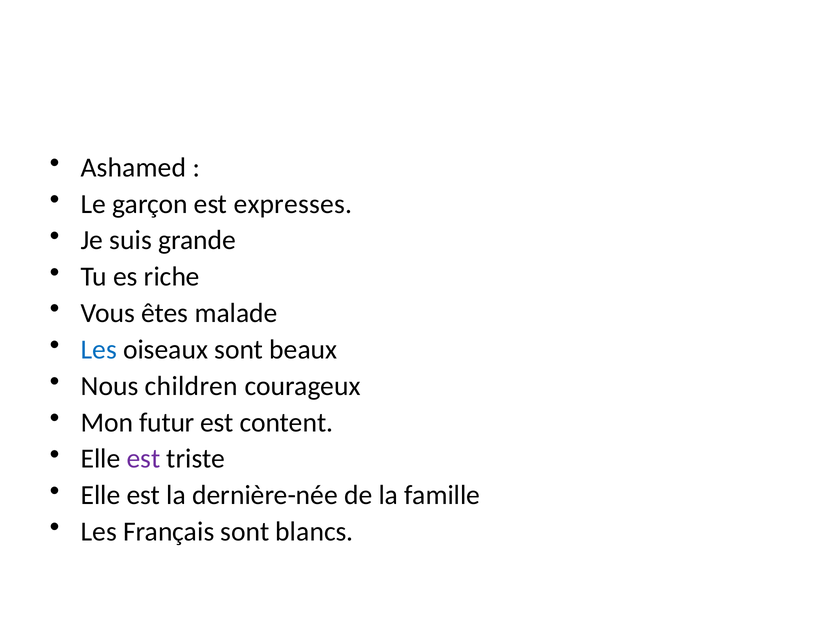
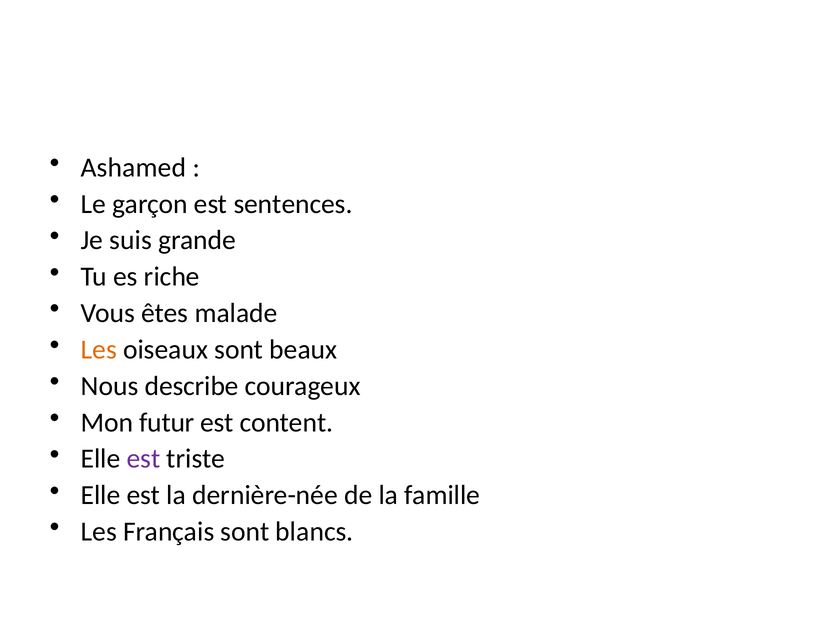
expresses: expresses -> sentences
Les at (99, 350) colour: blue -> orange
children: children -> describe
